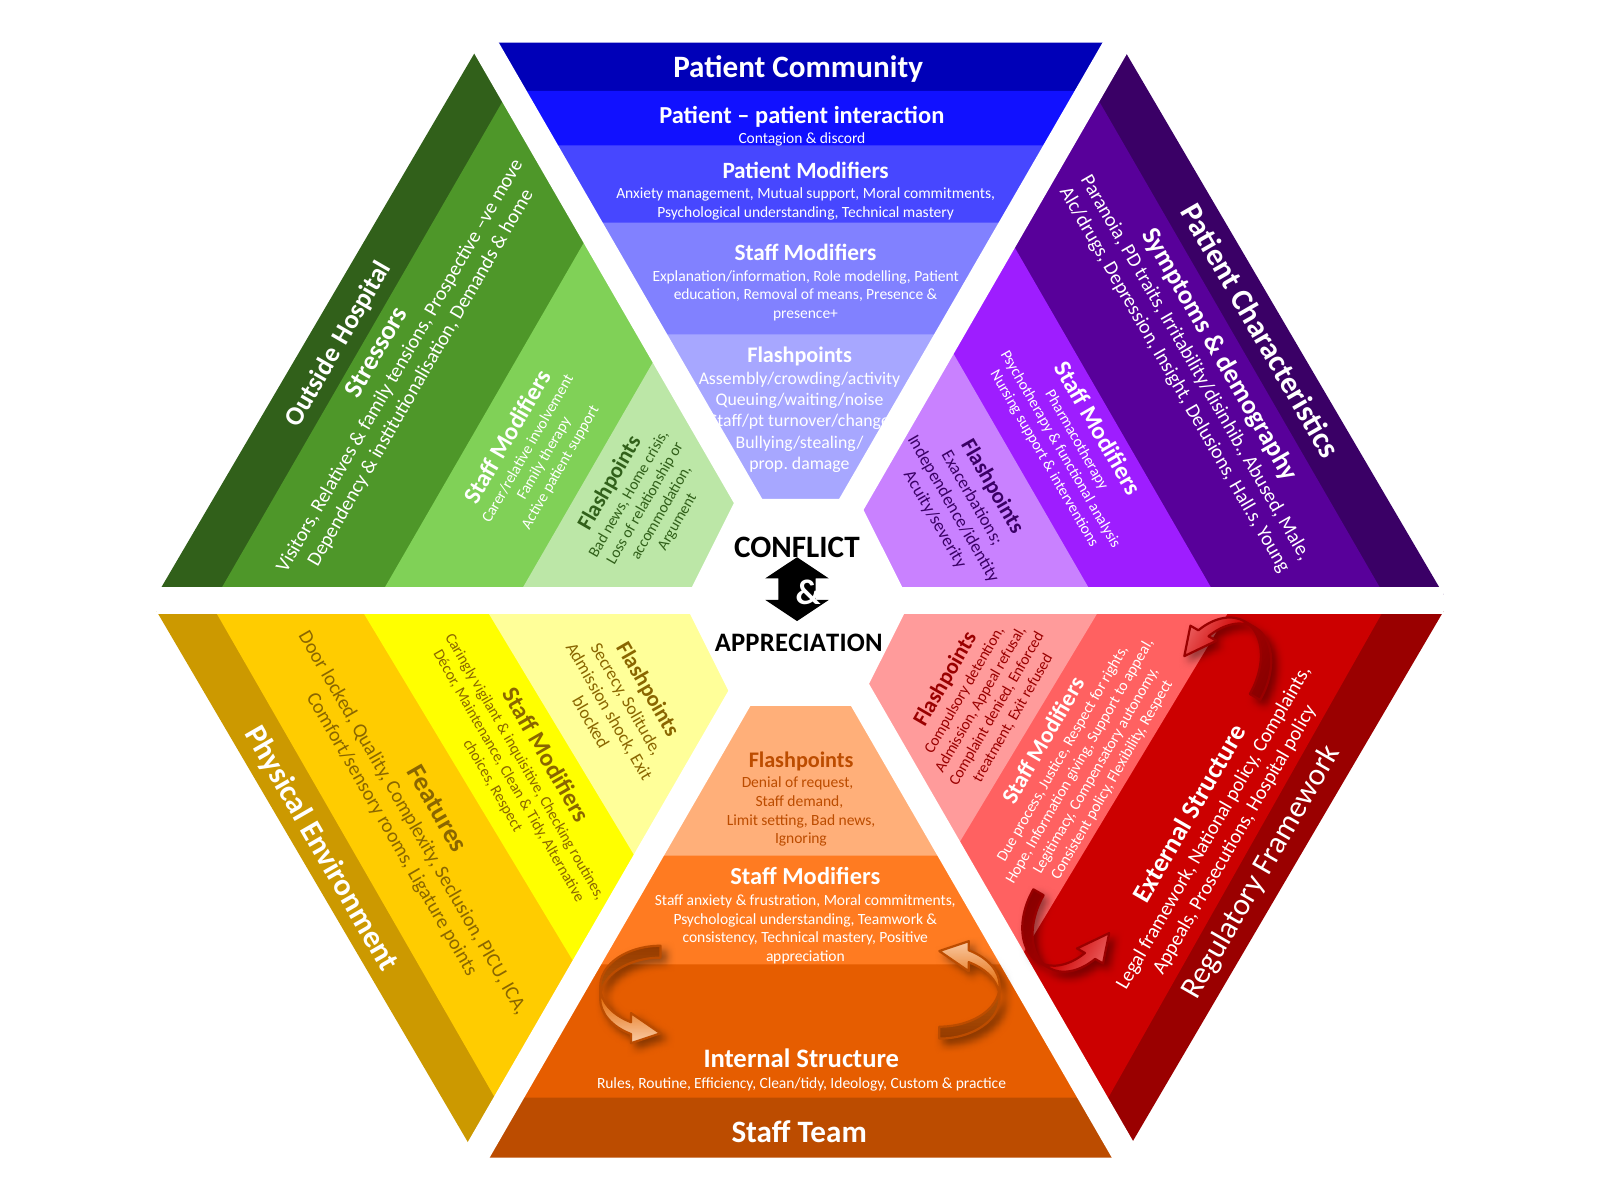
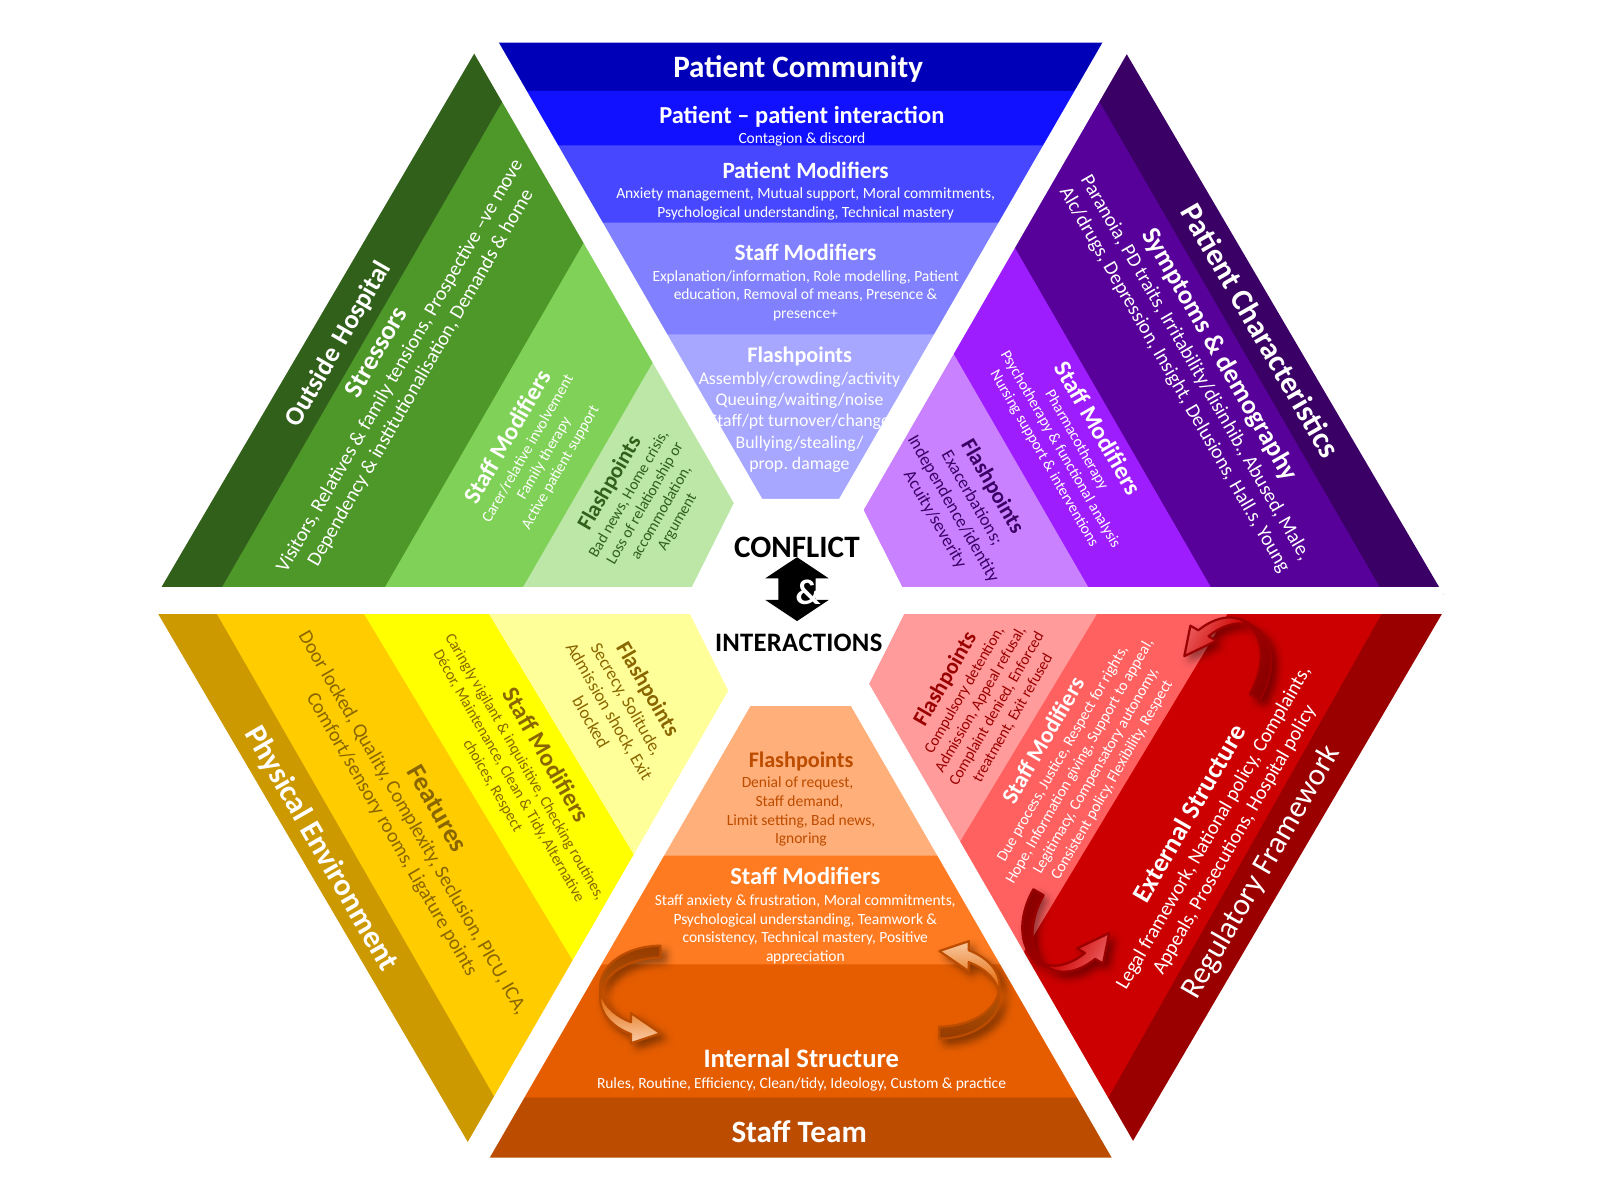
APPRECIATION at (799, 642): APPRECIATION -> INTERACTIONS
